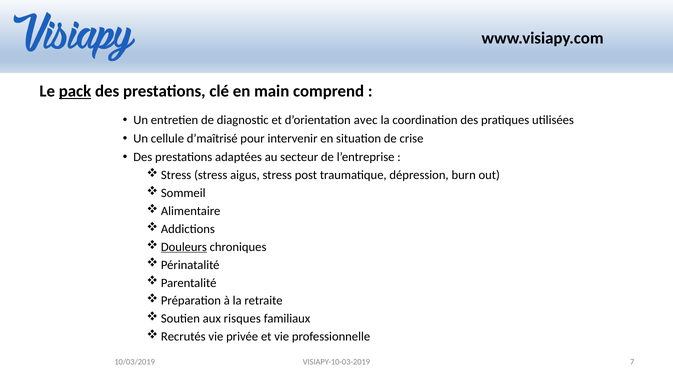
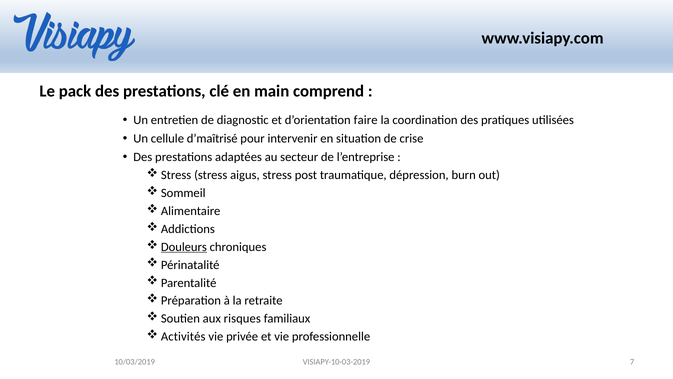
pack underline: present -> none
avec: avec -> faire
Recrutés: Recrutés -> Activités
